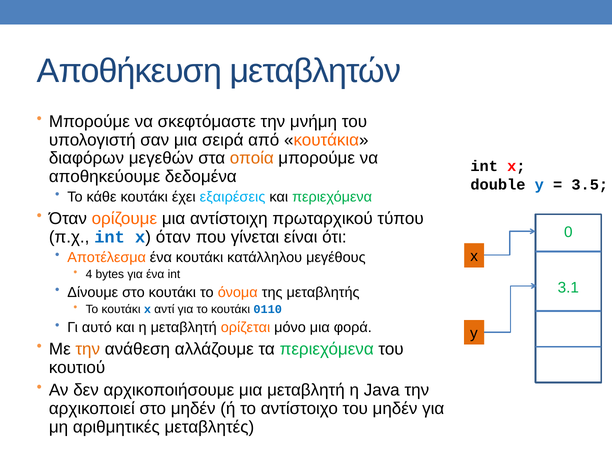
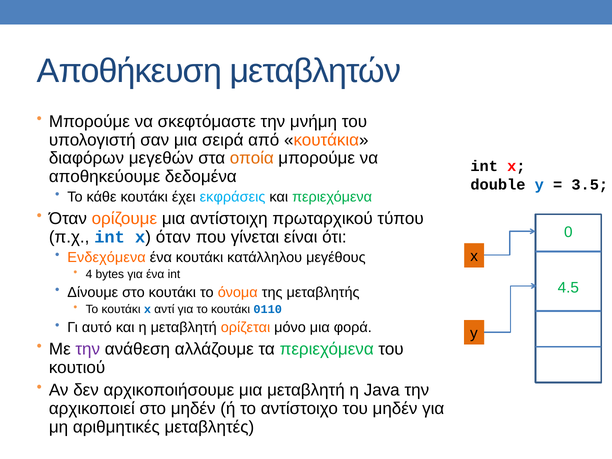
εξαιρέσεις: εξαιρέσεις -> εκφράσεις
Αποτέλεσμα: Αποτέλεσμα -> Ενδεχόμενα
3.1: 3.1 -> 4.5
την at (88, 349) colour: orange -> purple
